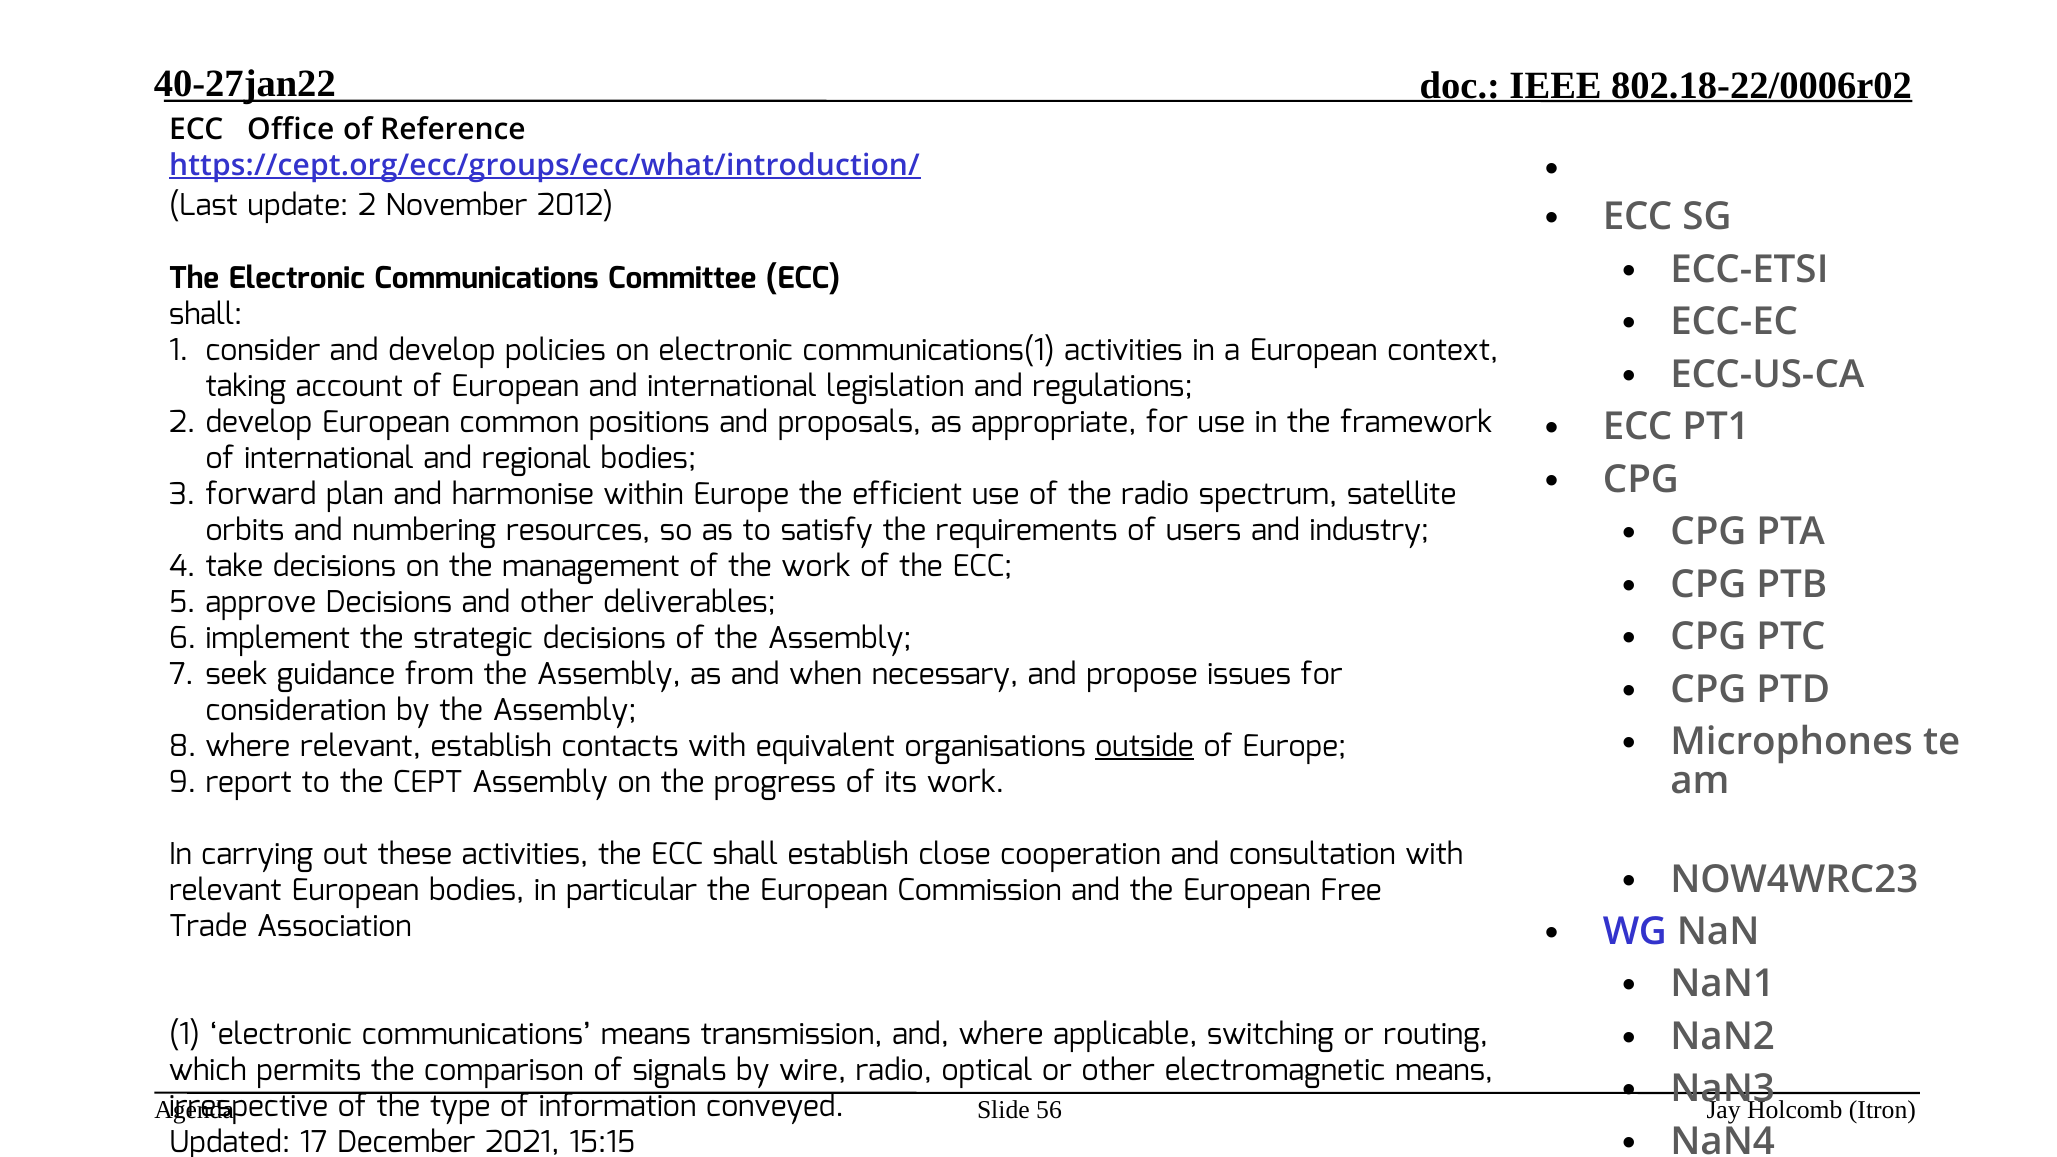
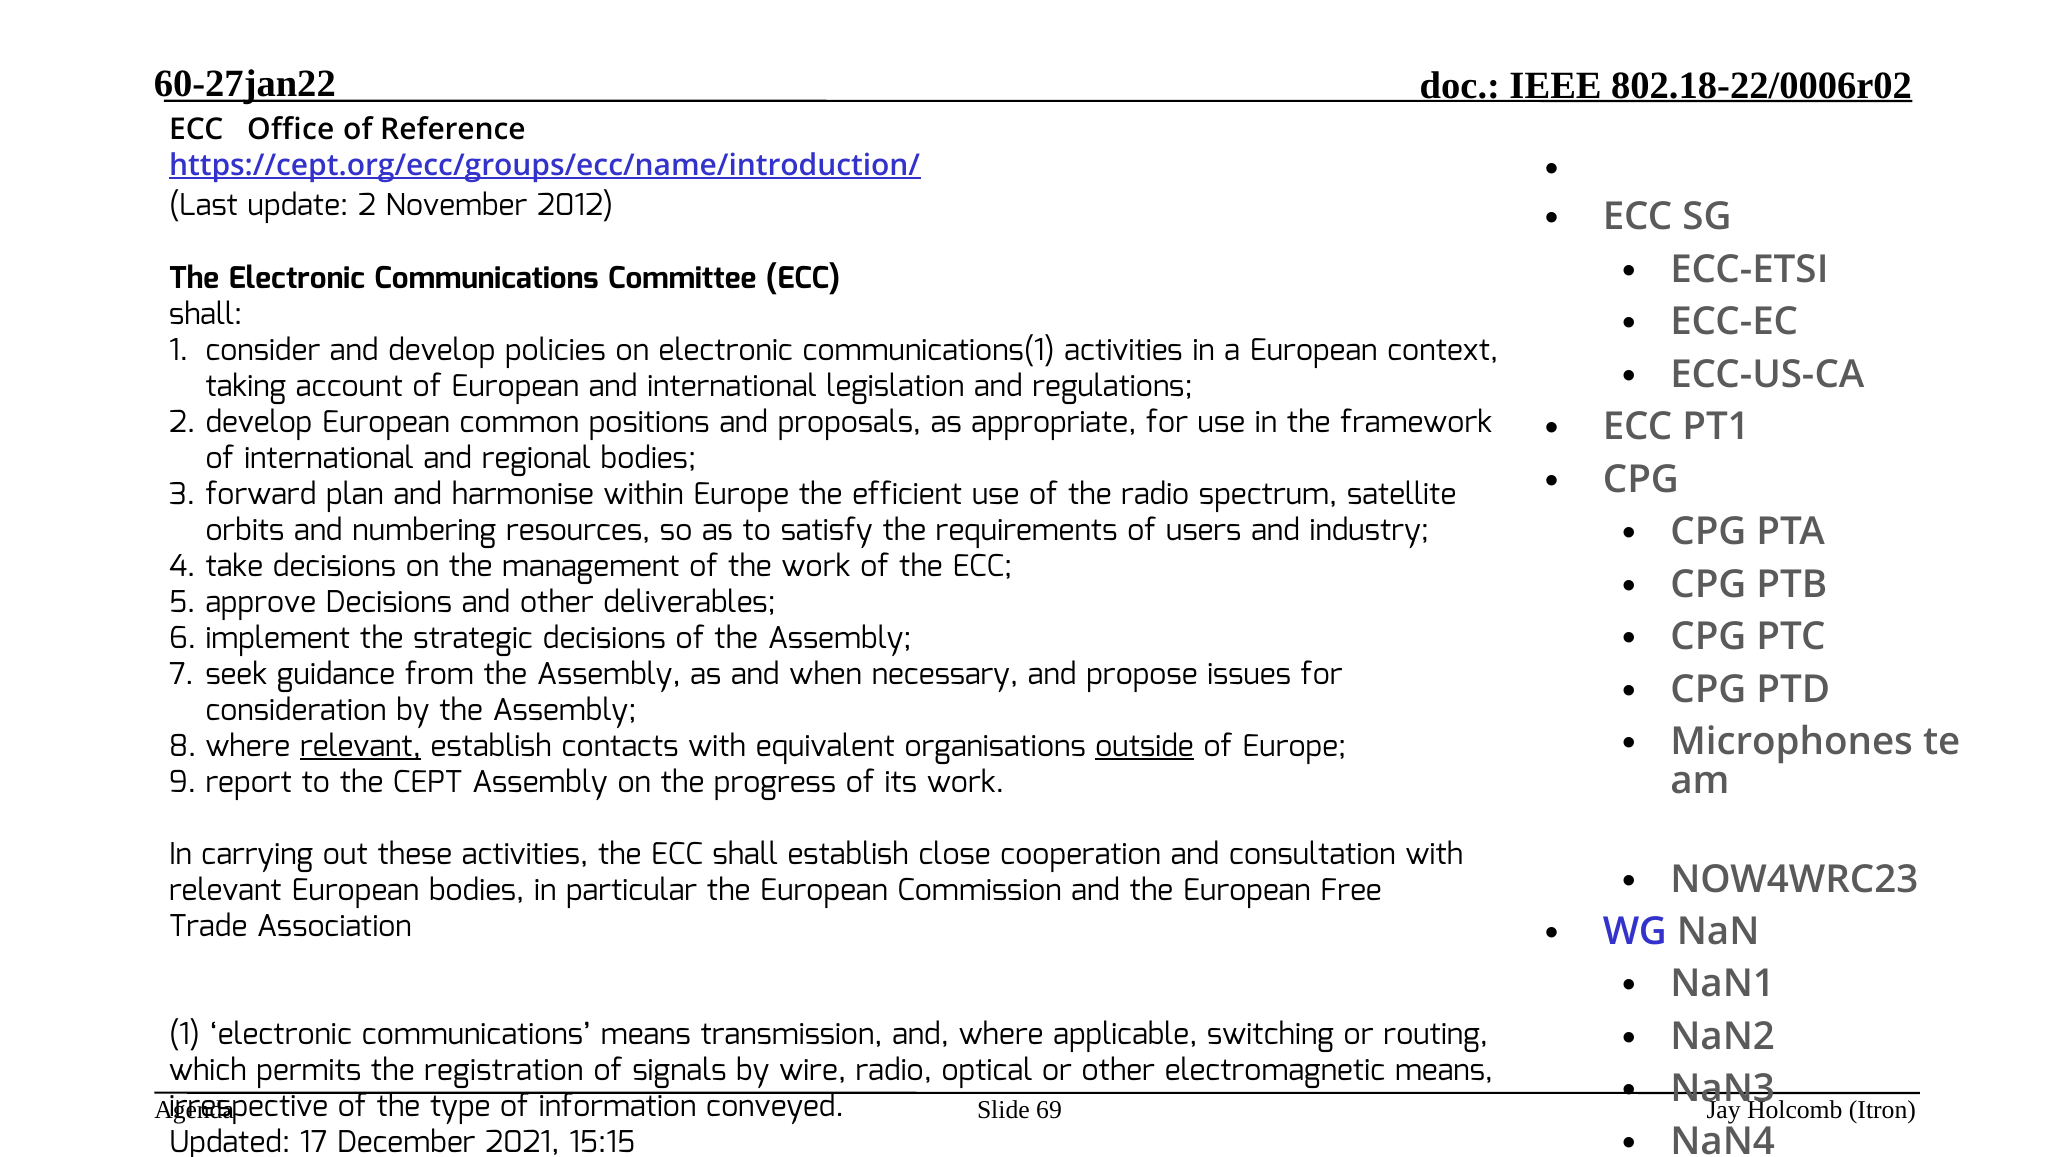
40-27jan22: 40-27jan22 -> 60-27jan22
https://cept.org/ecc/groups/ecc/what/introduction/: https://cept.org/ecc/groups/ecc/what/introduction/ -> https://cept.org/ecc/groups/ecc/name/introduction/
relevant at (360, 746) underline: none -> present
comparison: comparison -> registration
56: 56 -> 69
